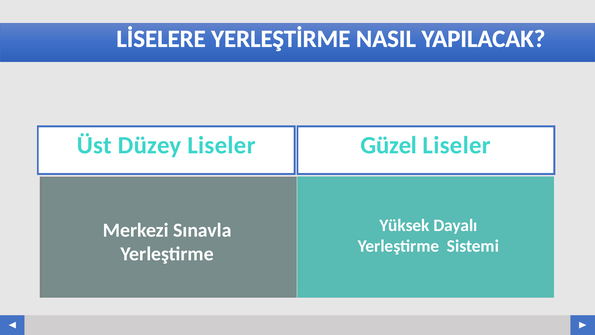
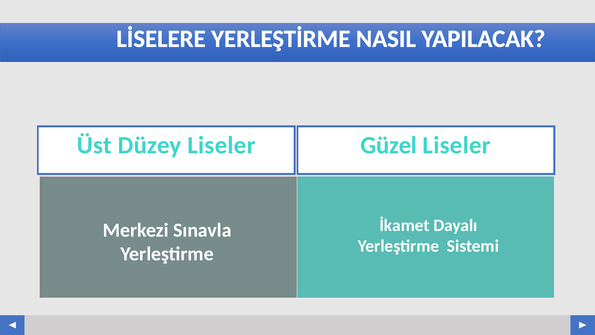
Yüksek: Yüksek -> İkamet
